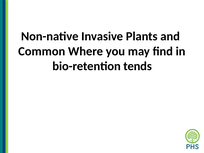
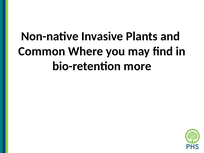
tends: tends -> more
